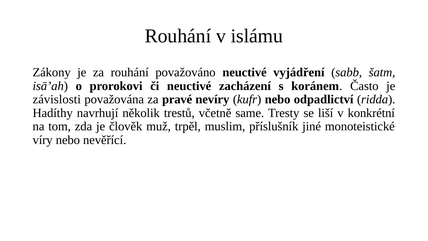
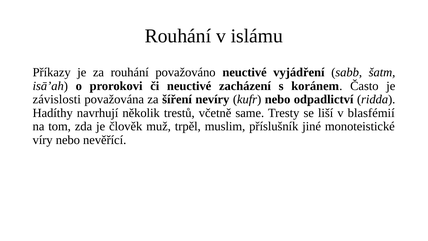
Zákony: Zákony -> Příkazy
pravé: pravé -> šíření
konkrétní: konkrétní -> blasfémií
